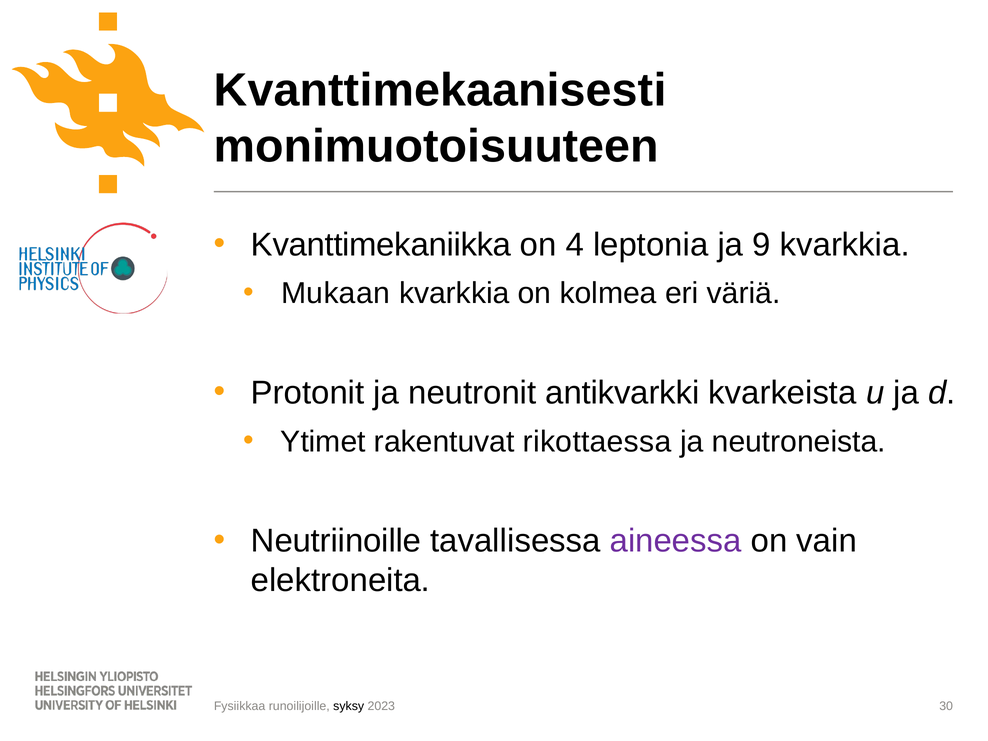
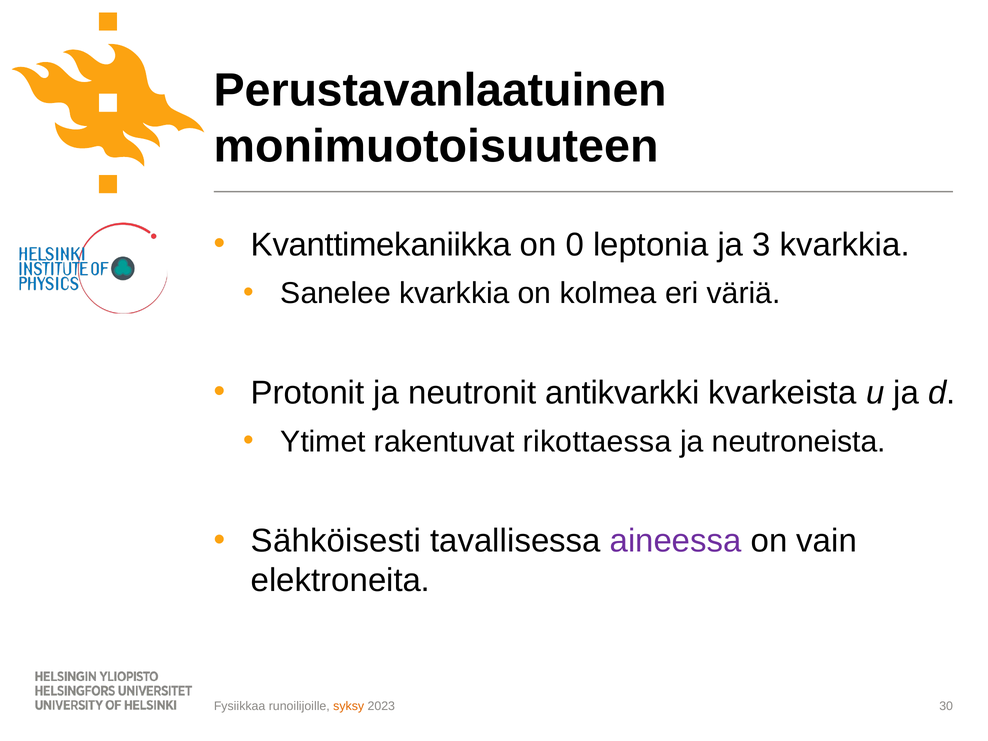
Kvanttimekaanisesti: Kvanttimekaanisesti -> Perustavanlaatuinen
4: 4 -> 0
9: 9 -> 3
Mukaan: Mukaan -> Sanelee
Neutriinoille: Neutriinoille -> Sähköisesti
syksy colour: black -> orange
